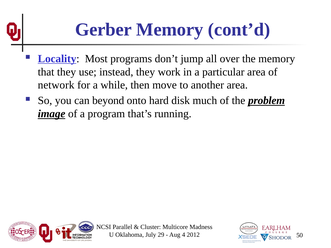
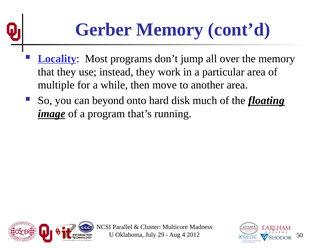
network: network -> multiple
problem: problem -> floating
